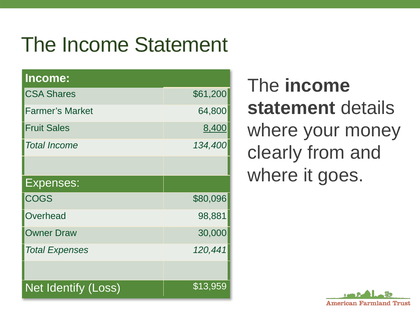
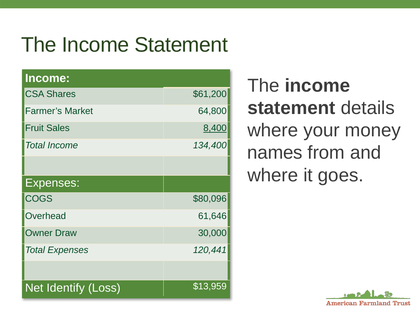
clearly: clearly -> names
98,881: 98,881 -> 61,646
